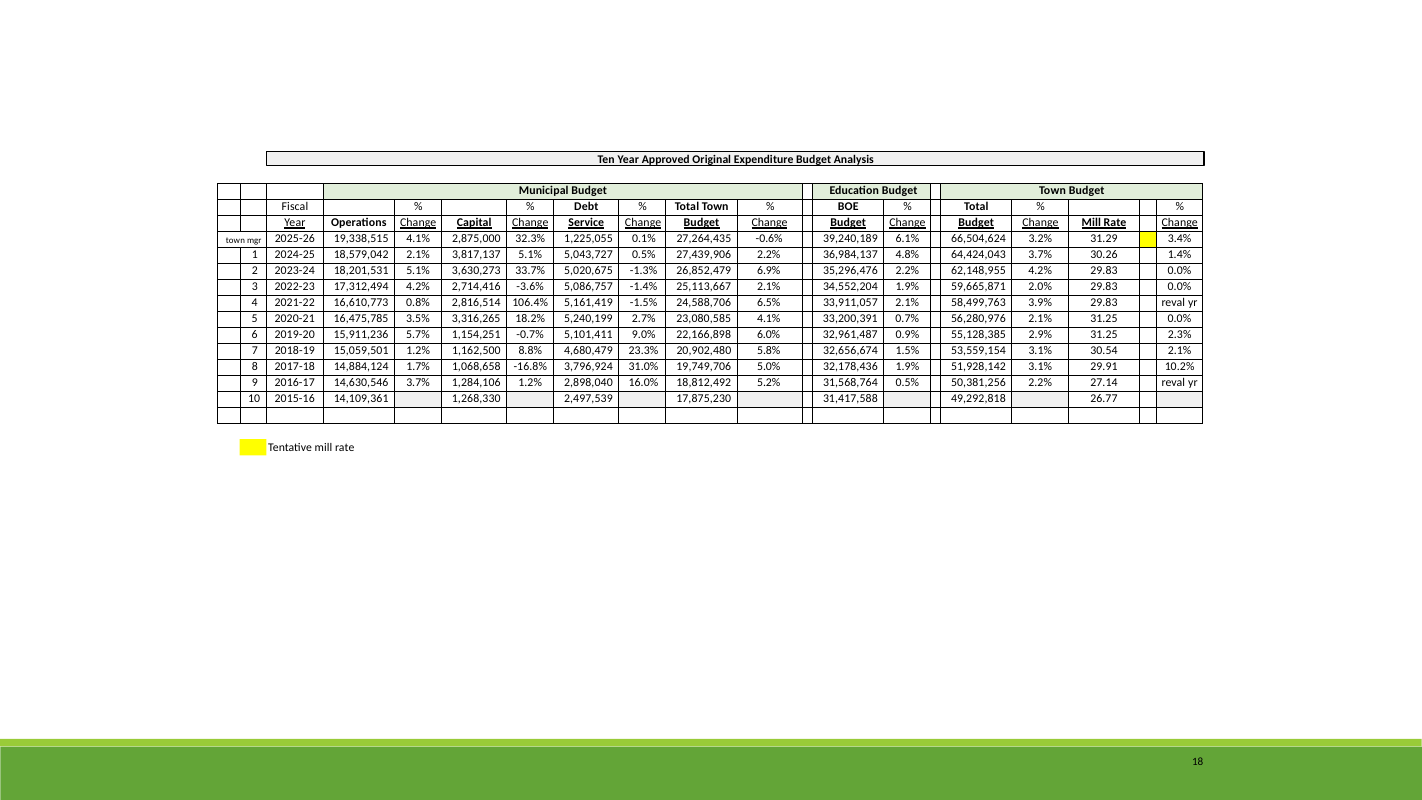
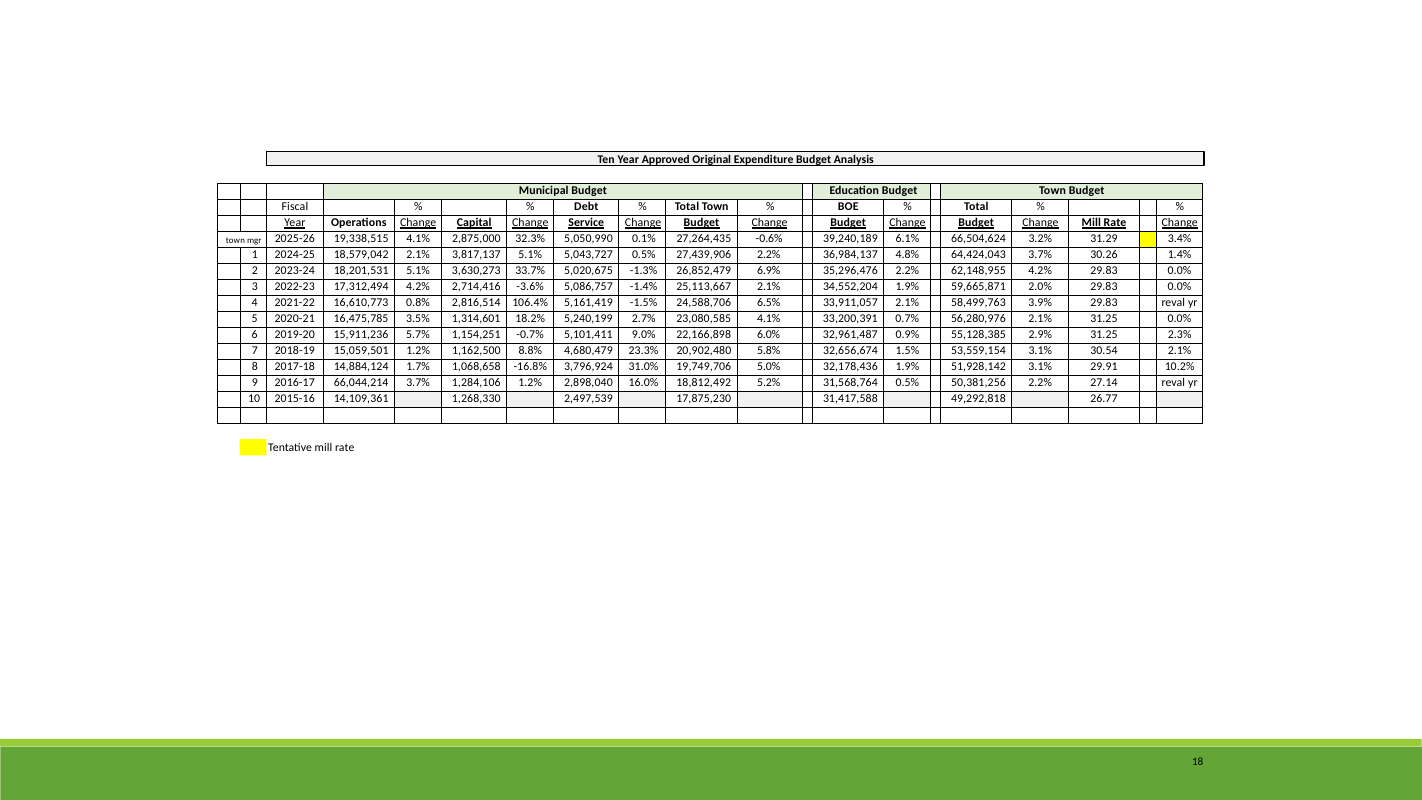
1,225,055: 1,225,055 -> 5,050,990
3,316,265: 3,316,265 -> 1,314,601
14,630,546: 14,630,546 -> 66,044,214
